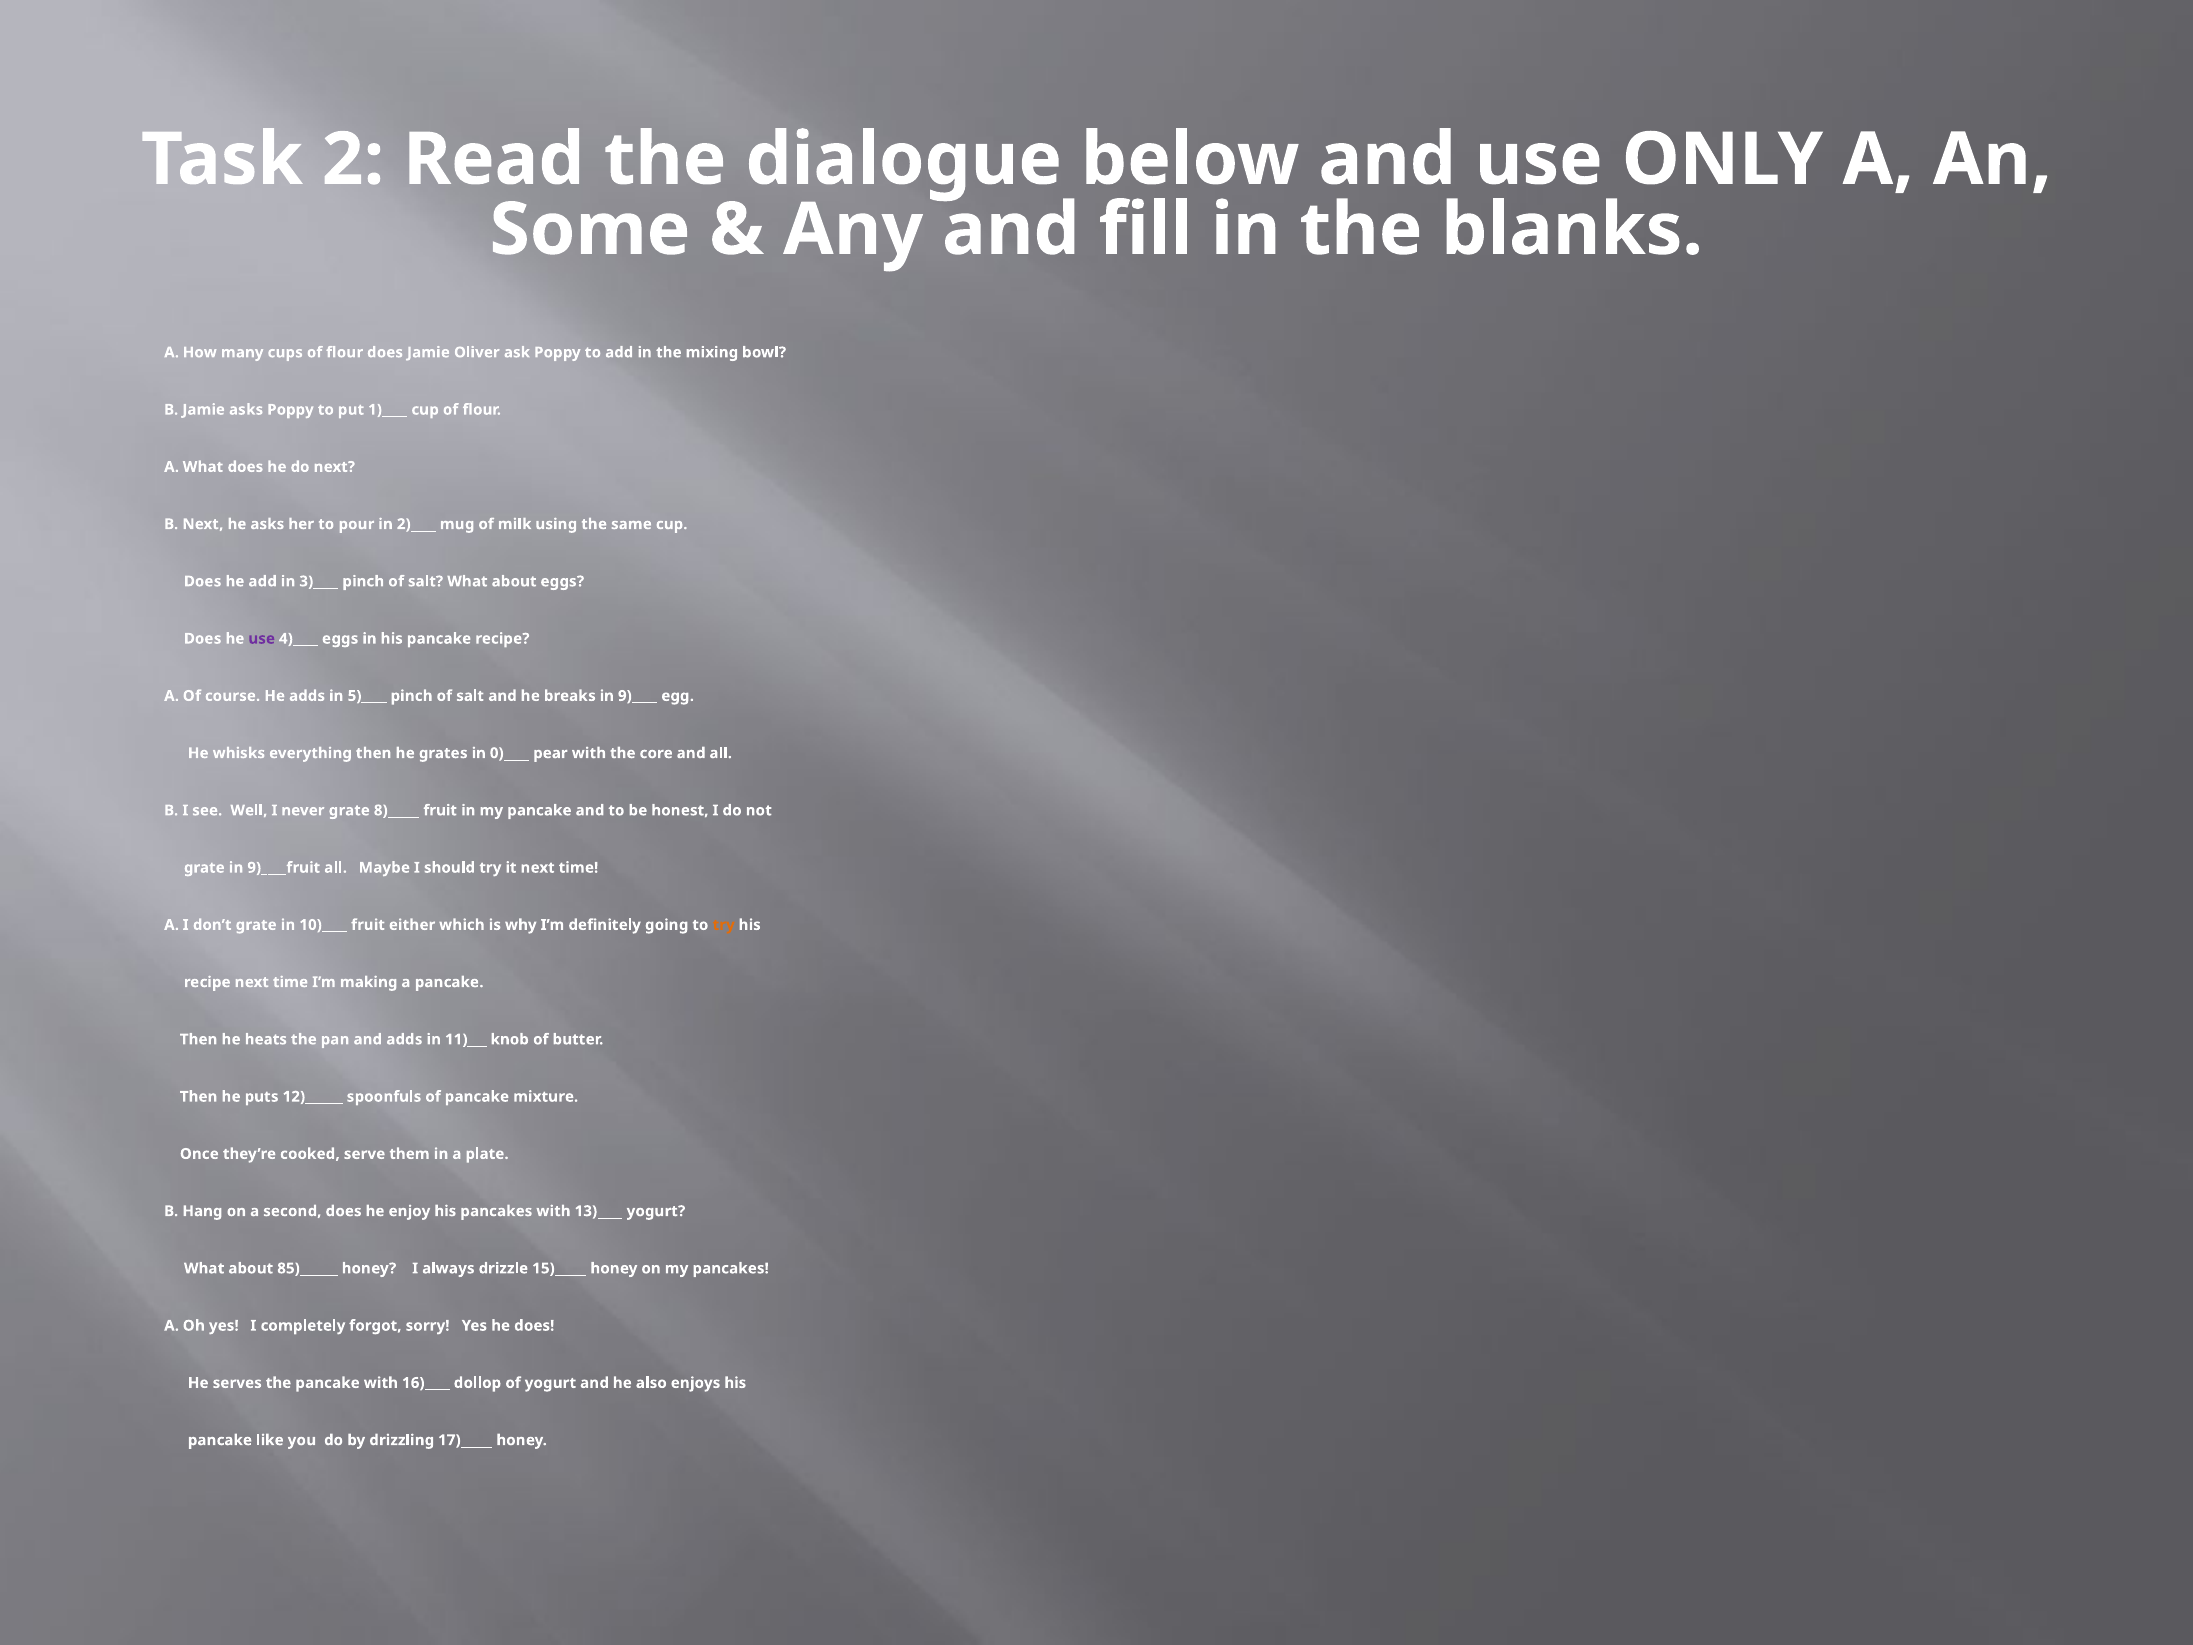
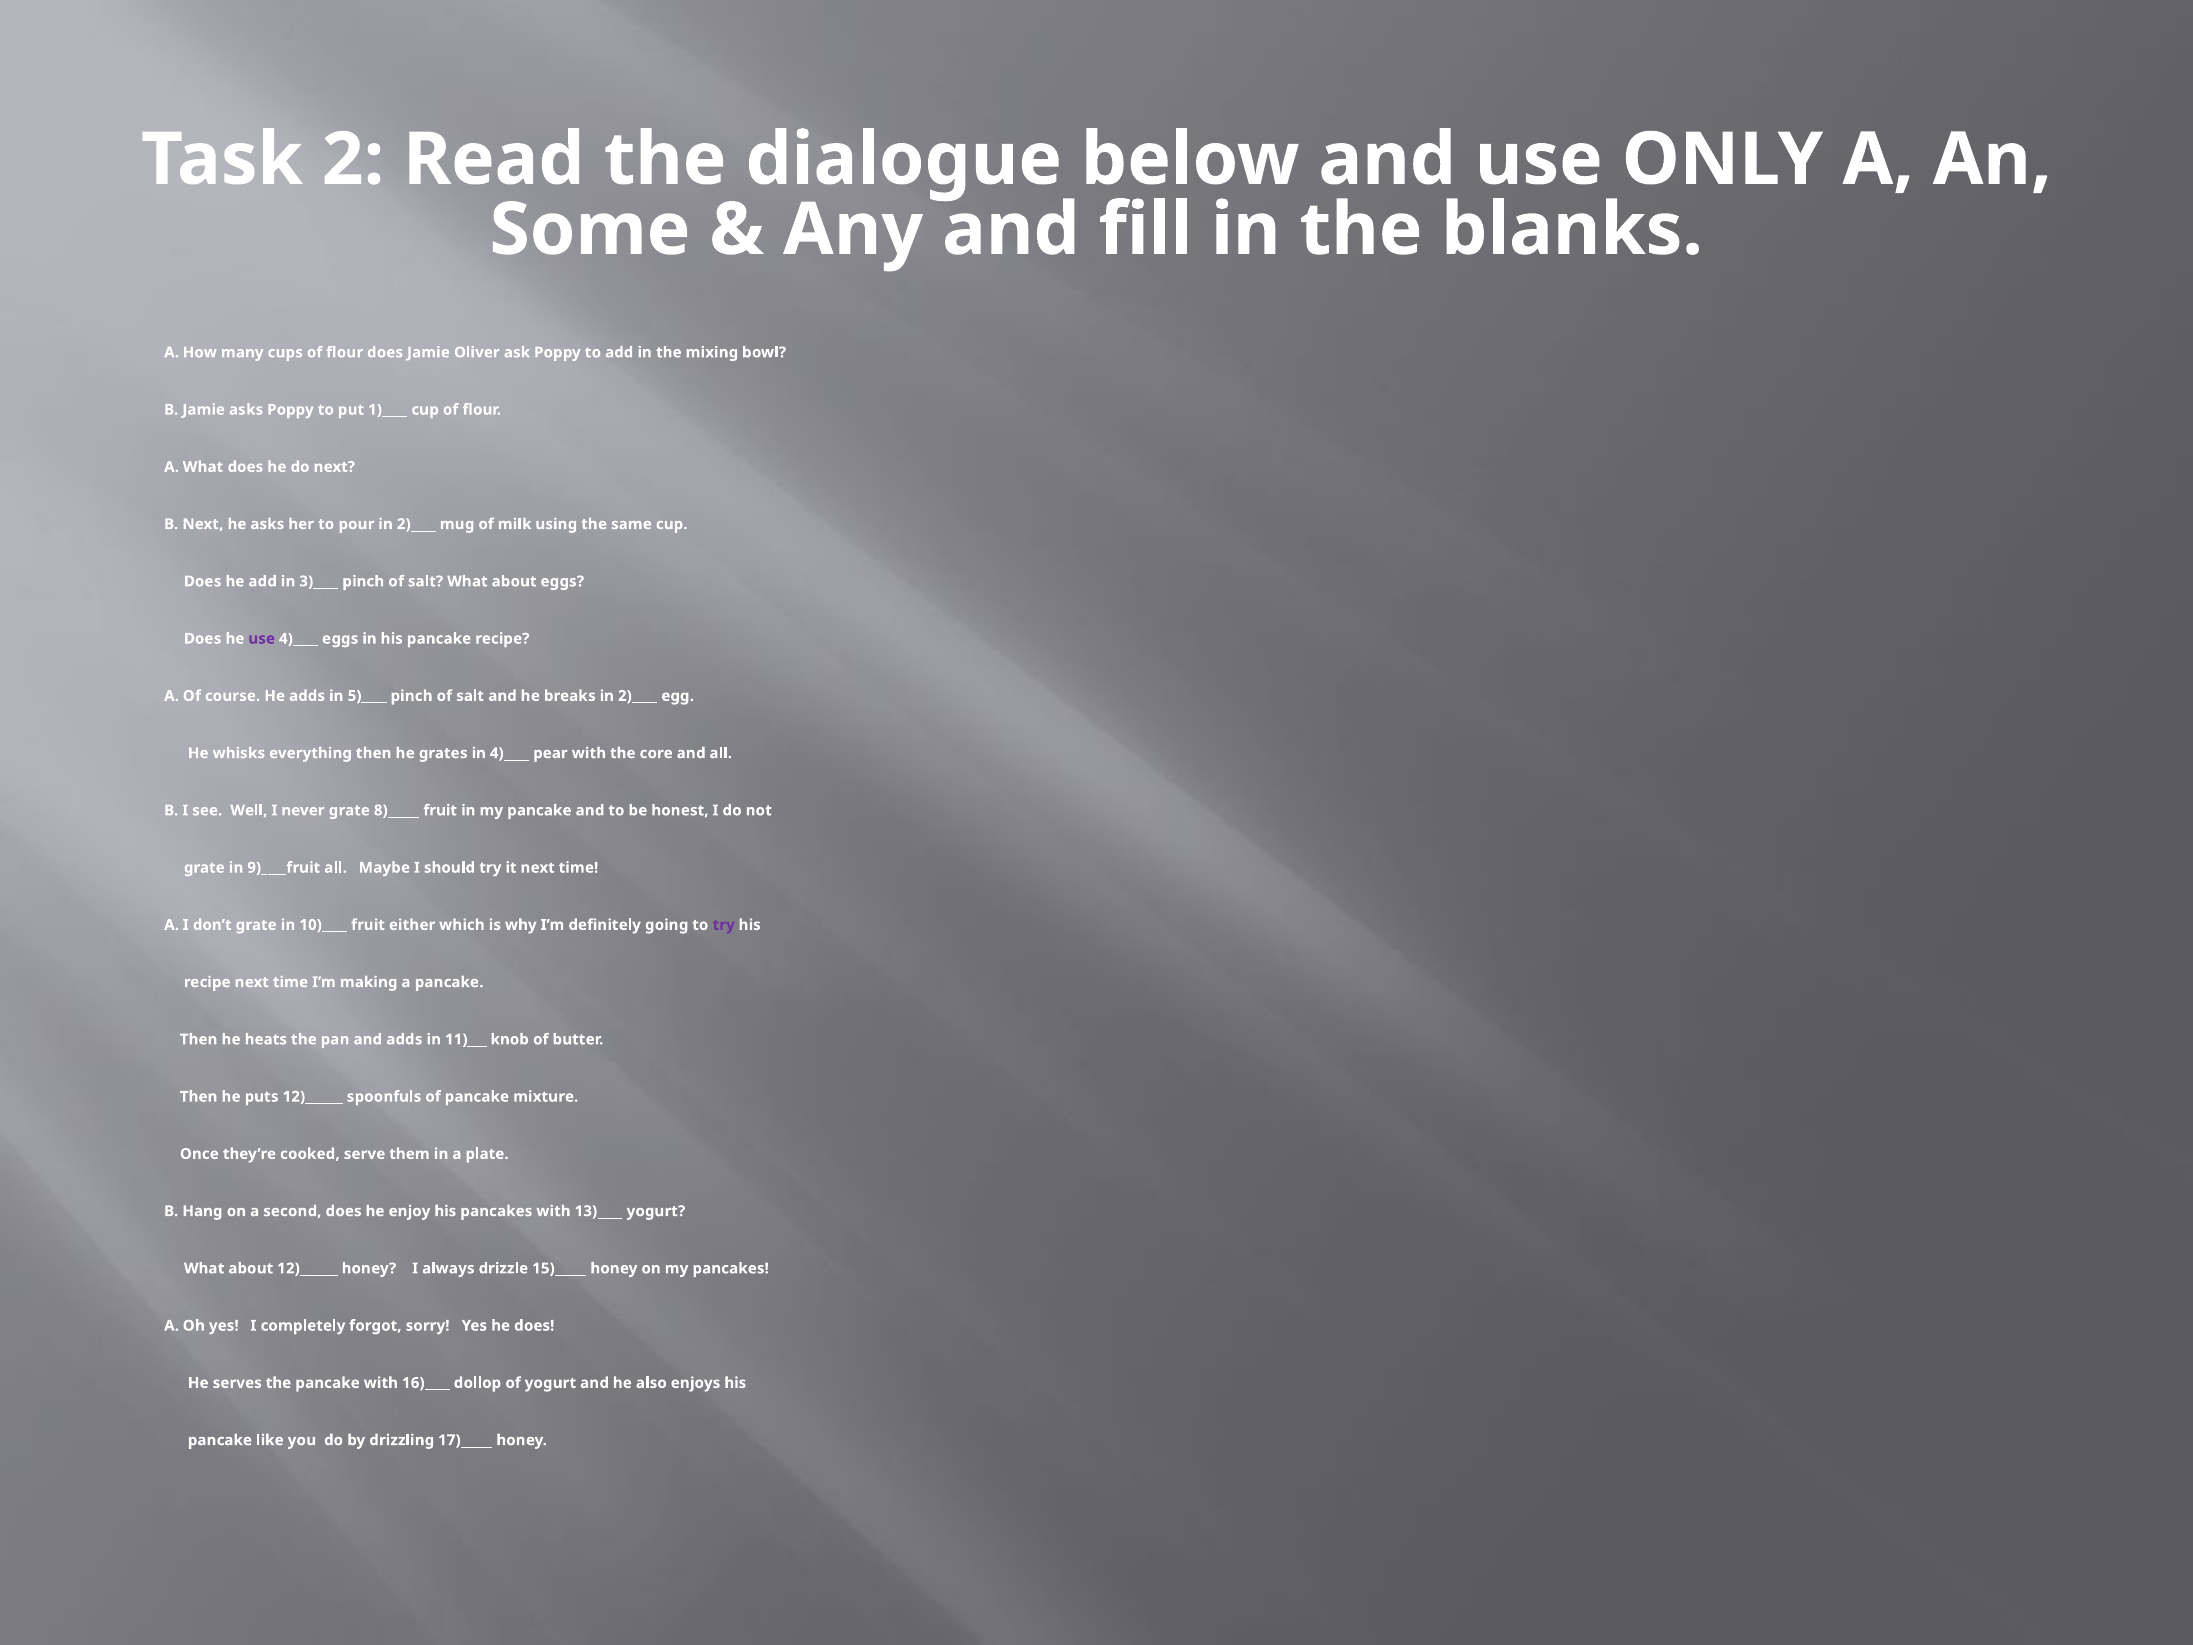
breaks in 9)____: 9)____ -> 2)____
in 0)____: 0)____ -> 4)____
try at (724, 925) colour: orange -> purple
about 85)______: 85)______ -> 12)______
